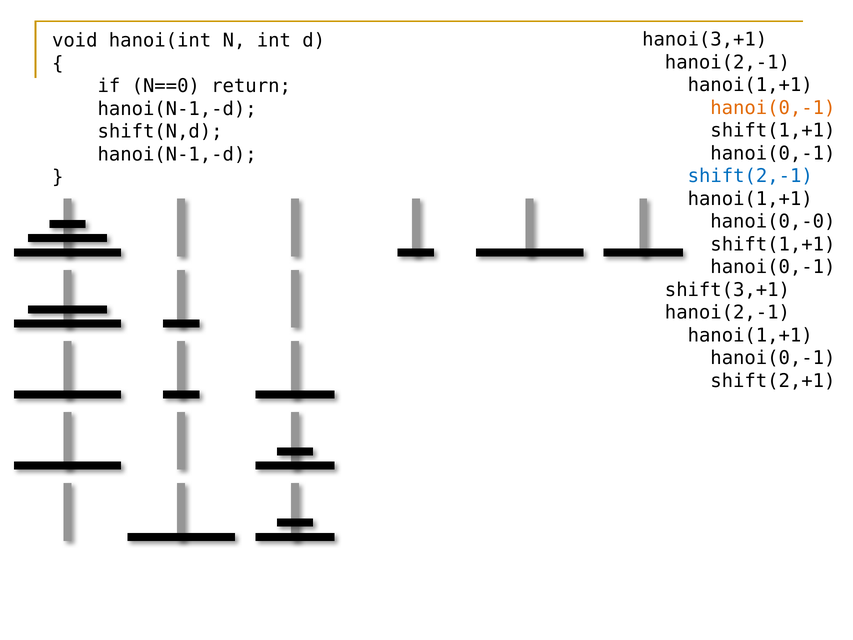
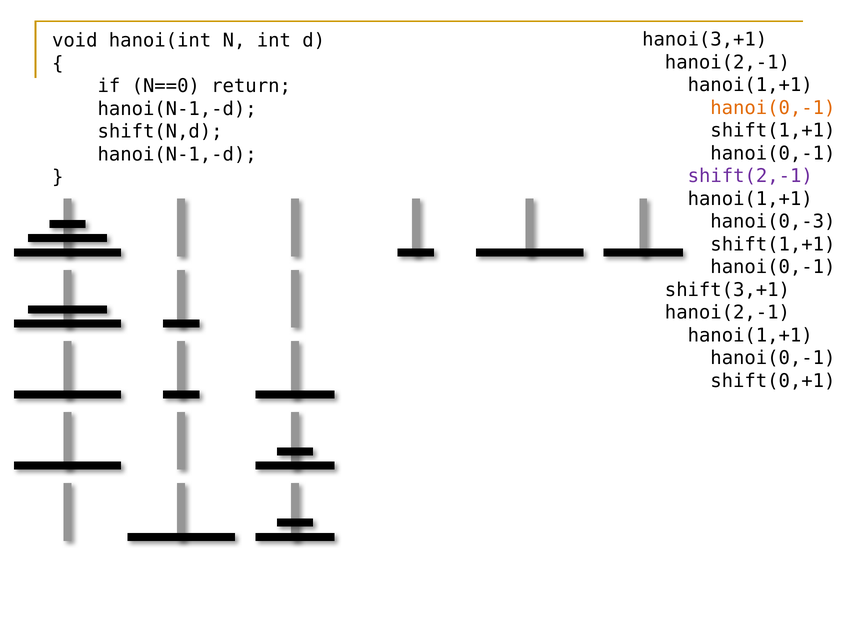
shift(2,-1 colour: blue -> purple
hanoi(0,-0: hanoi(0,-0 -> hanoi(0,-3
shift(2,+1: shift(2,+1 -> shift(0,+1
